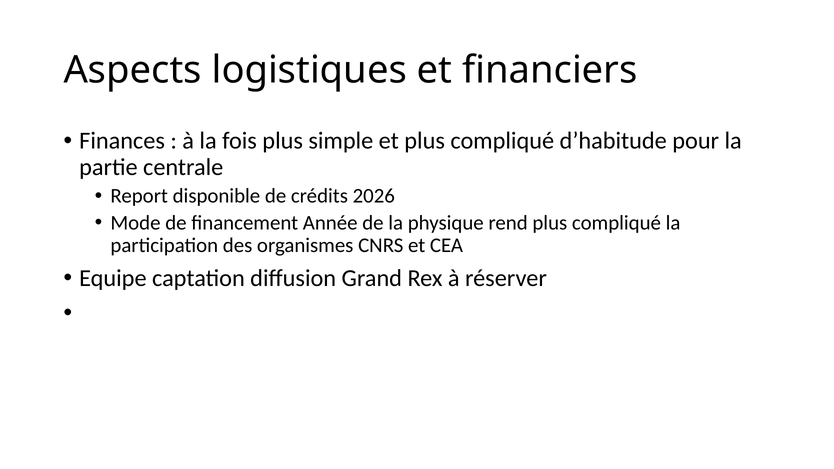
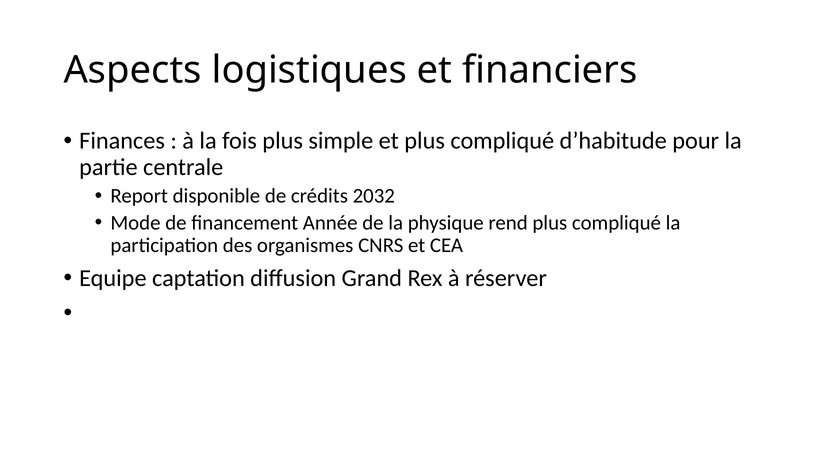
2026: 2026 -> 2032
